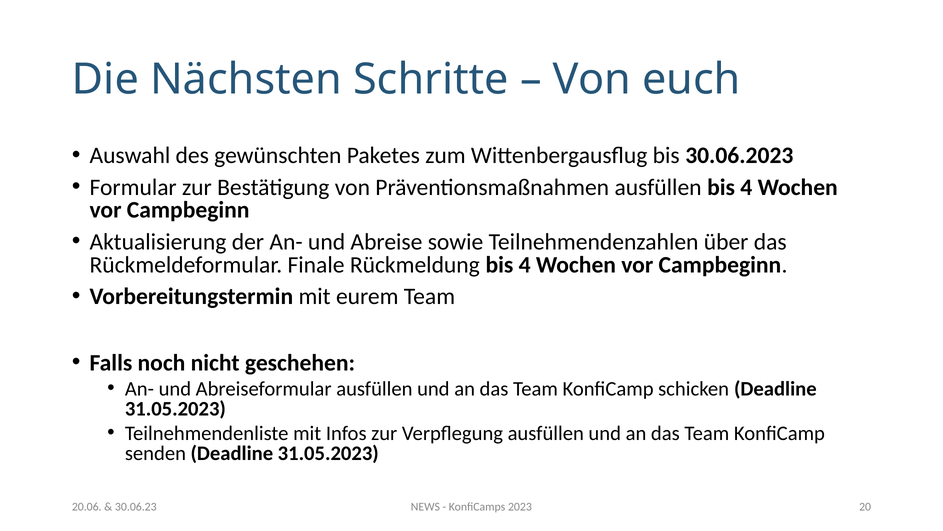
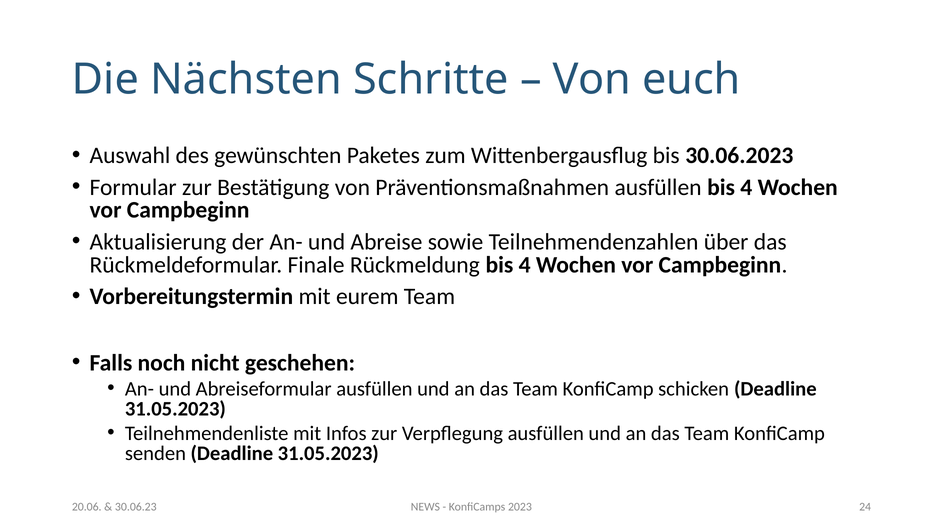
20: 20 -> 24
